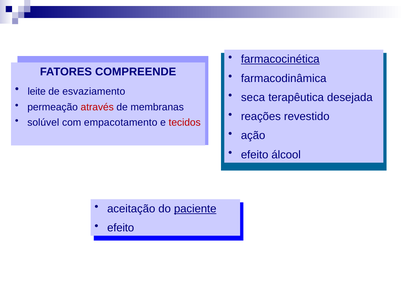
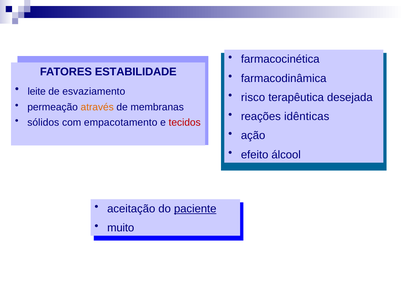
farmacocinética underline: present -> none
COMPREENDE: COMPREENDE -> ESTABILIDADE
seca: seca -> risco
através colour: red -> orange
revestido: revestido -> idênticas
solúvel: solúvel -> sólidos
efeito at (121, 228): efeito -> muito
